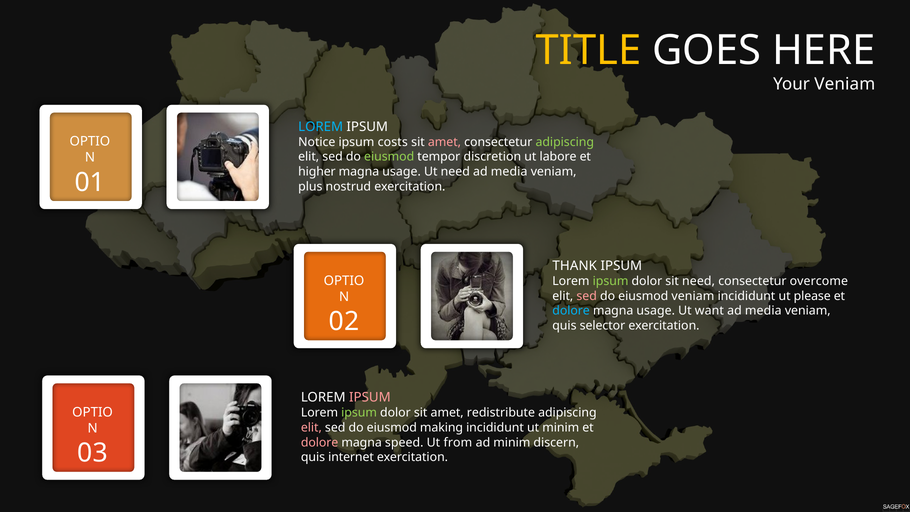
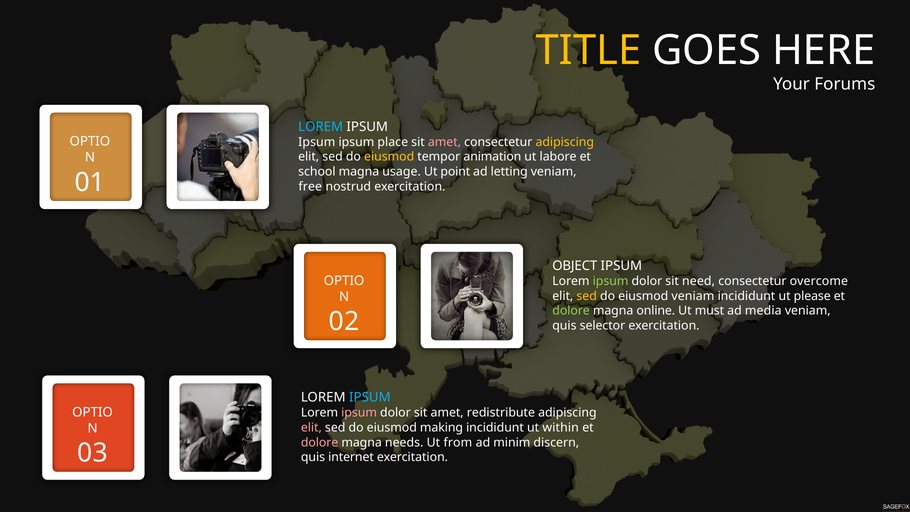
Your Veniam: Veniam -> Forums
Notice at (317, 142): Notice -> Ipsum
costs: costs -> place
adipiscing at (565, 142) colour: light green -> yellow
eiusmod at (389, 157) colour: light green -> yellow
discretion: discretion -> animation
higher: higher -> school
Ut need: need -> point
media at (509, 172): media -> letting
plus: plus -> free
THANK: THANK -> OBJECT
sed at (587, 296) colour: pink -> yellow
dolore at (571, 311) colour: light blue -> light green
usage at (656, 311): usage -> online
want: want -> must
IPSUM at (370, 397) colour: pink -> light blue
ipsum at (359, 413) colour: light green -> pink
ut minim: minim -> within
speed: speed -> needs
